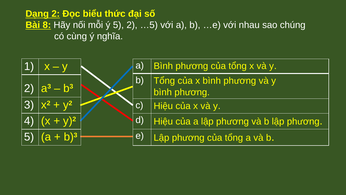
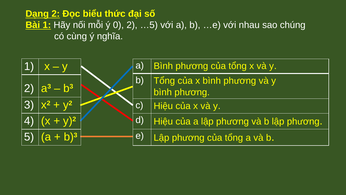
Bài 8: 8 -> 1
ý 5: 5 -> 0
